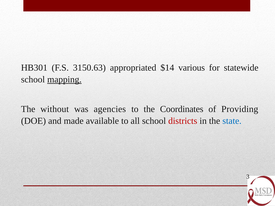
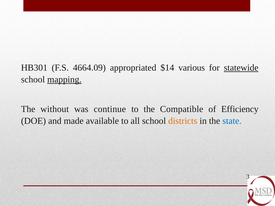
3150.63: 3150.63 -> 4664.09
statewide underline: none -> present
agencies: agencies -> continue
Coordinates: Coordinates -> Compatible
Providing: Providing -> Efficiency
districts colour: red -> orange
